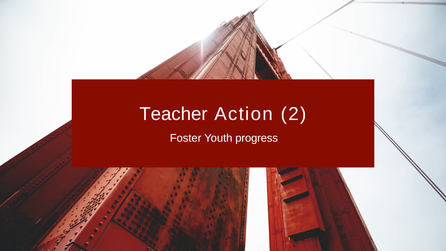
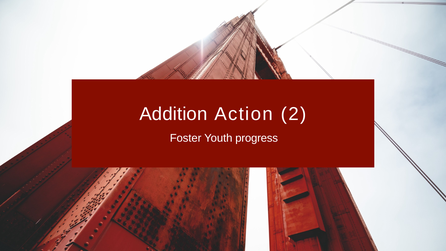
Teacher: Teacher -> Addition
